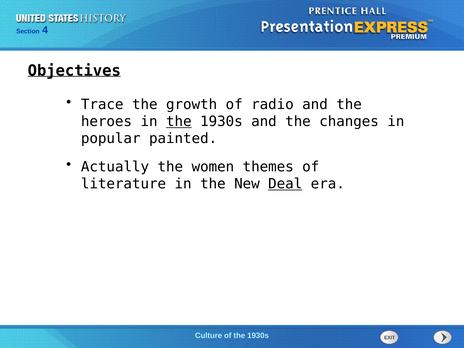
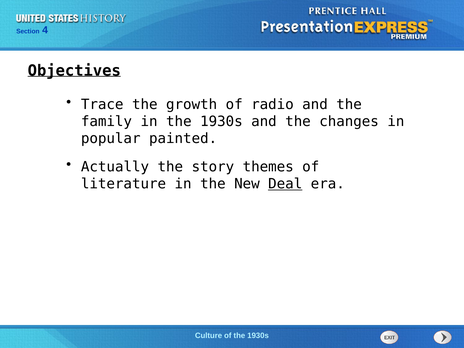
heroes: heroes -> family
the at (179, 122) underline: present -> none
women: women -> story
